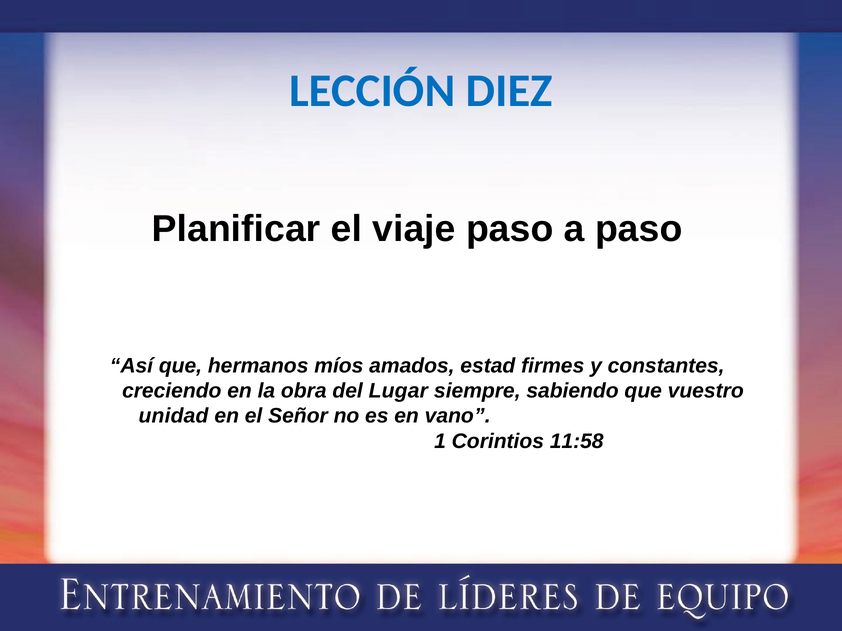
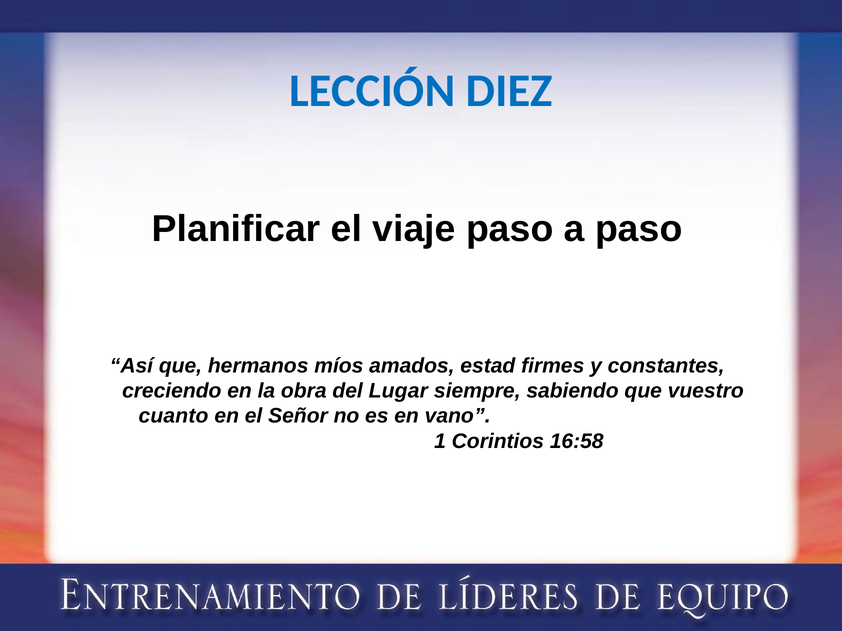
unidad: unidad -> cuanto
11:58: 11:58 -> 16:58
